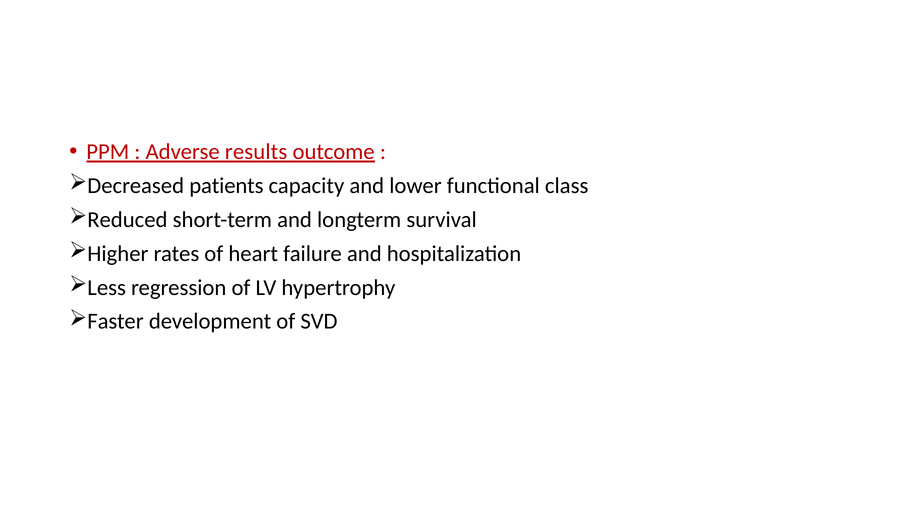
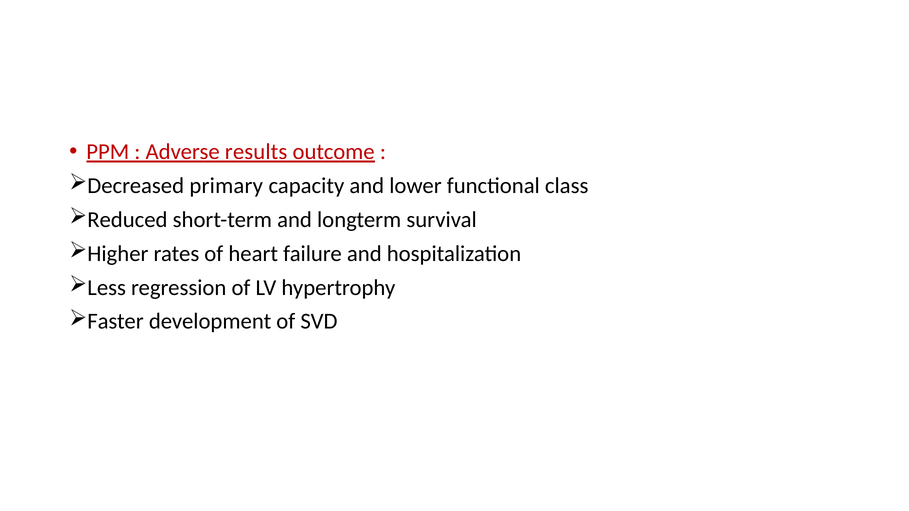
patients: patients -> primary
